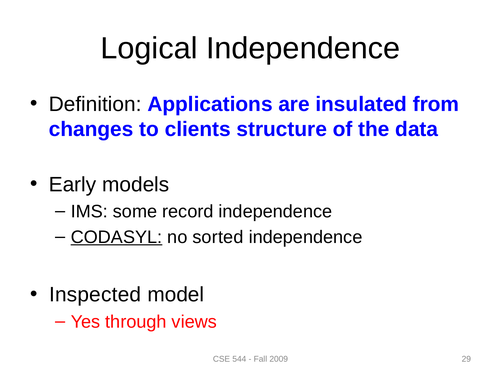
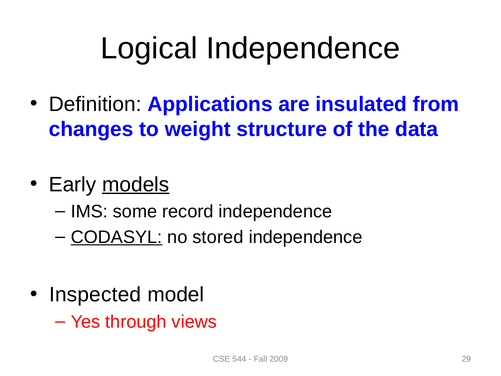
clients: clients -> weight
models underline: none -> present
sorted: sorted -> stored
